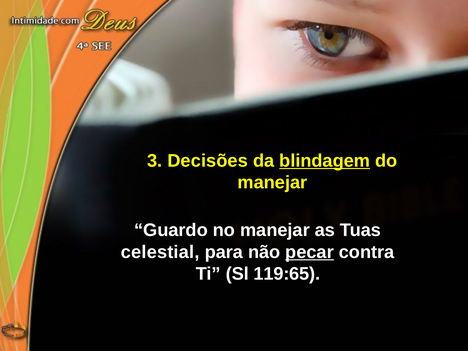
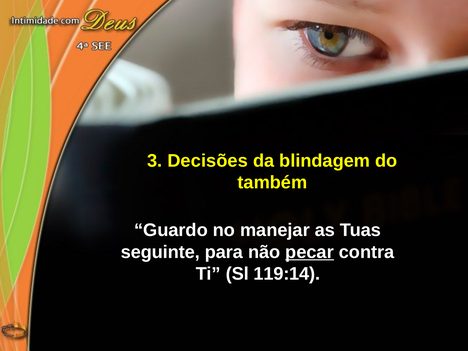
blindagem underline: present -> none
manejar at (272, 183): manejar -> também
celestial: celestial -> seguinte
119:65: 119:65 -> 119:14
